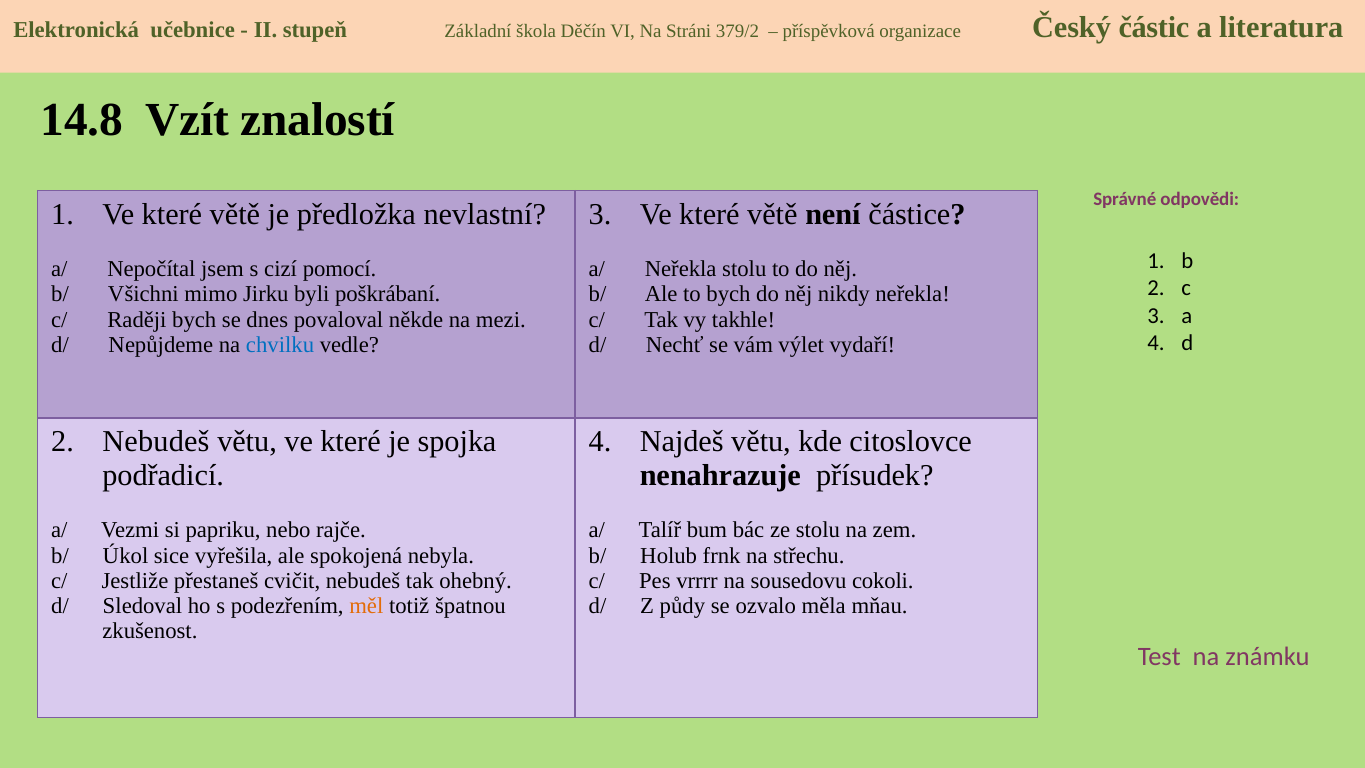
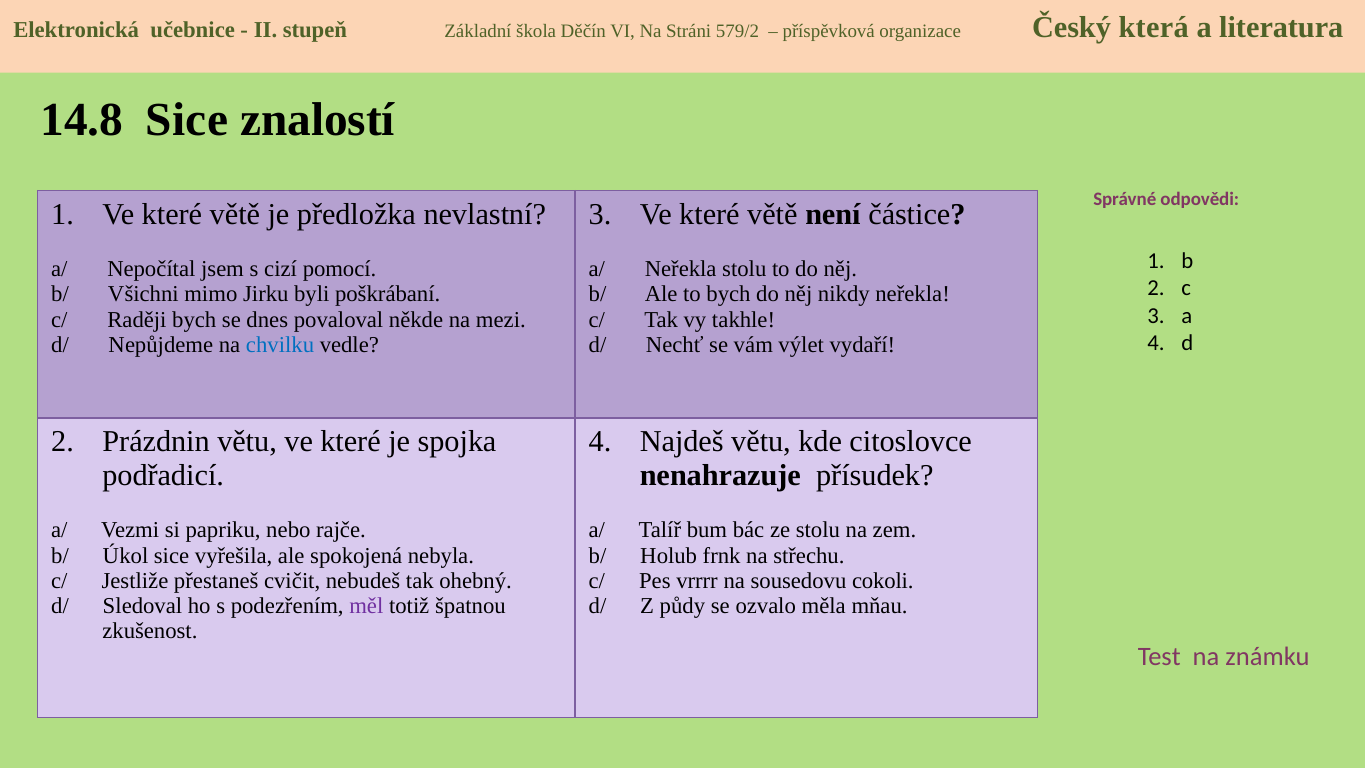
379/2: 379/2 -> 579/2
částic: částic -> která
14.8 Vzít: Vzít -> Sice
Nebudeš at (156, 442): Nebudeš -> Prázdnin
měl colour: orange -> purple
